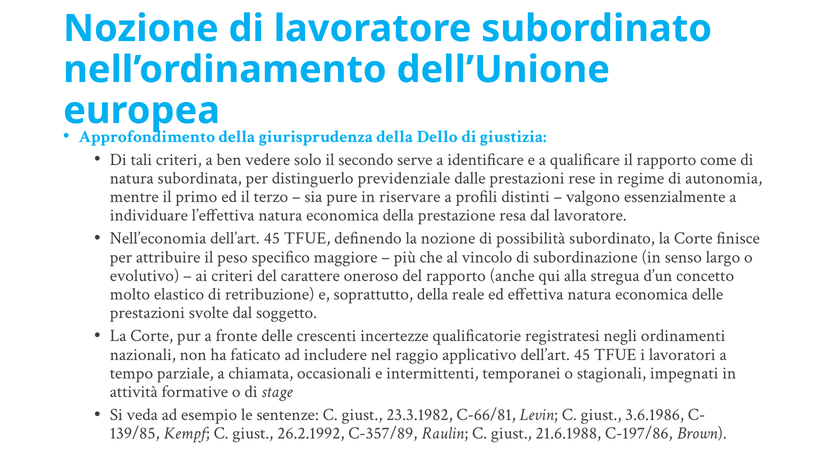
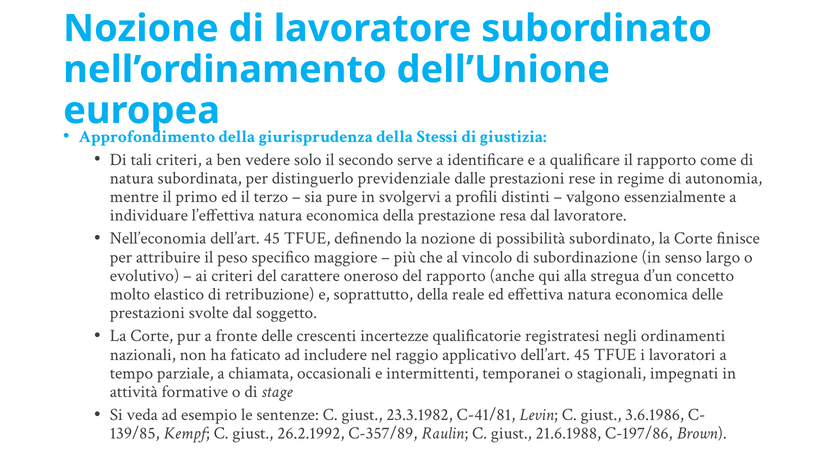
Dello: Dello -> Stessi
riservare: riservare -> svolgervi
C-66/81: C-66/81 -> C-41/81
